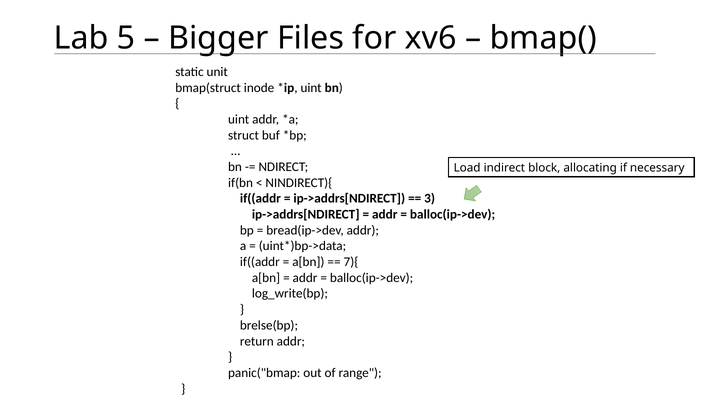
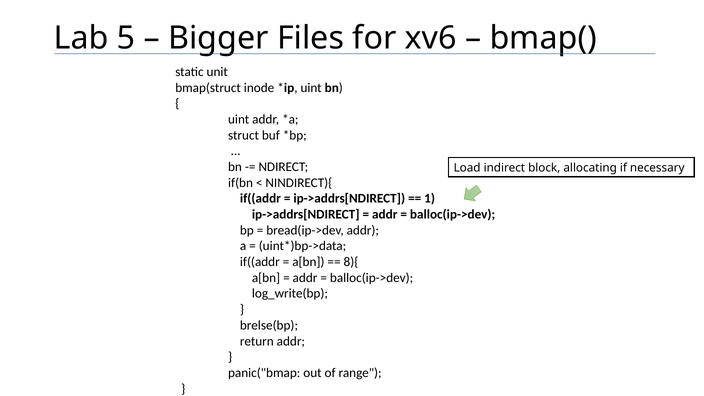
3: 3 -> 1
7){: 7){ -> 8){
